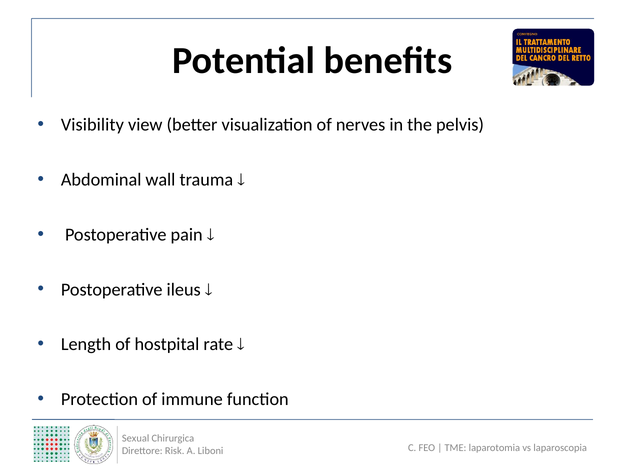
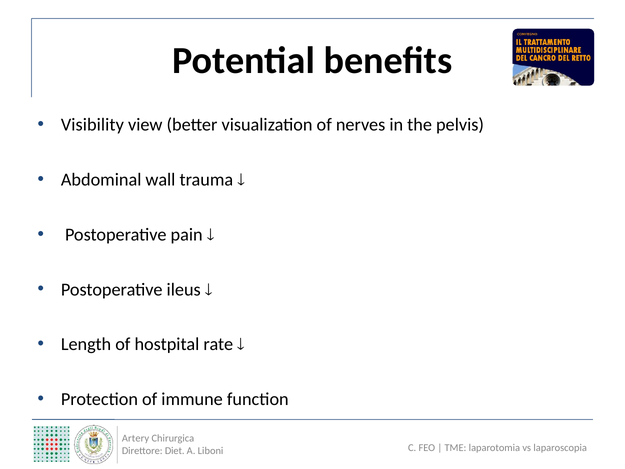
Sexual: Sexual -> Artery
Risk: Risk -> Diet
